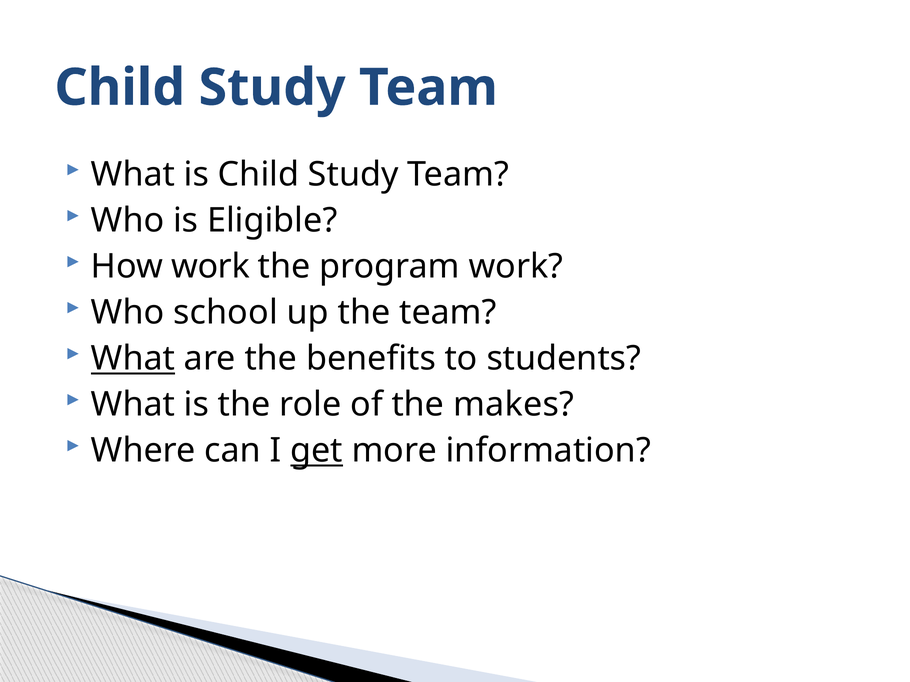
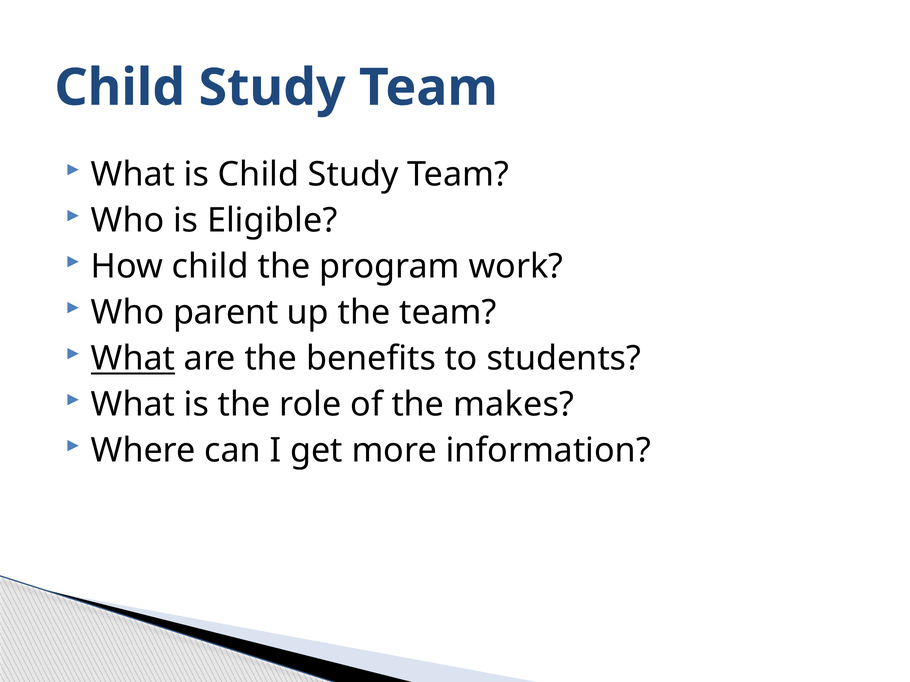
How work: work -> child
school: school -> parent
get underline: present -> none
